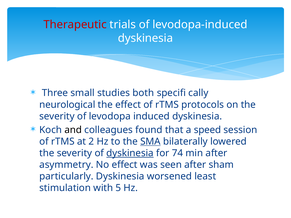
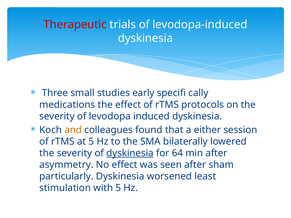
both: both -> early
neurological: neurological -> medications
and colour: black -> orange
speed: speed -> either
at 2: 2 -> 5
SMA underline: present -> none
74: 74 -> 64
